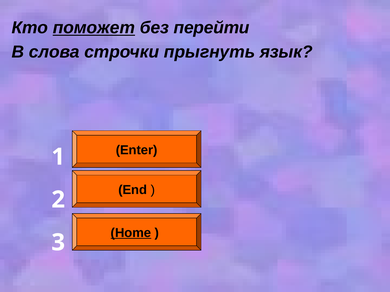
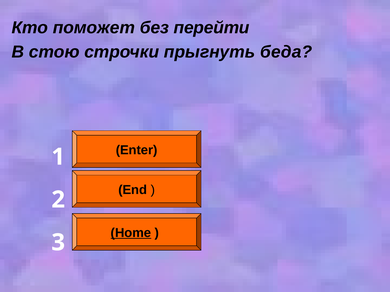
поможет underline: present -> none
слова: слова -> стою
язык: язык -> беда
